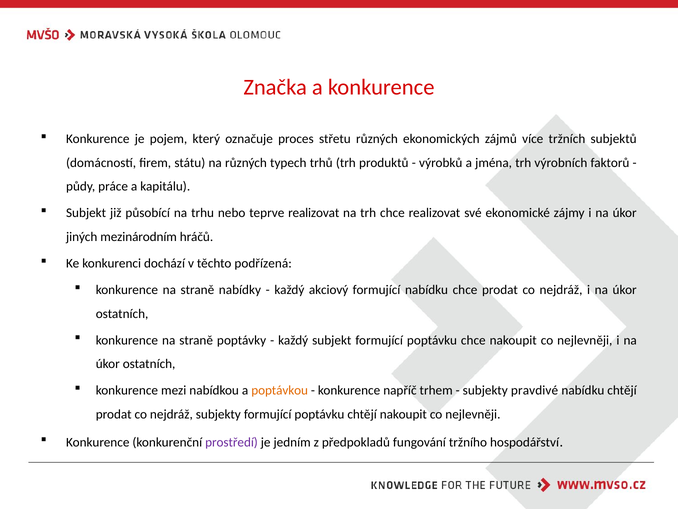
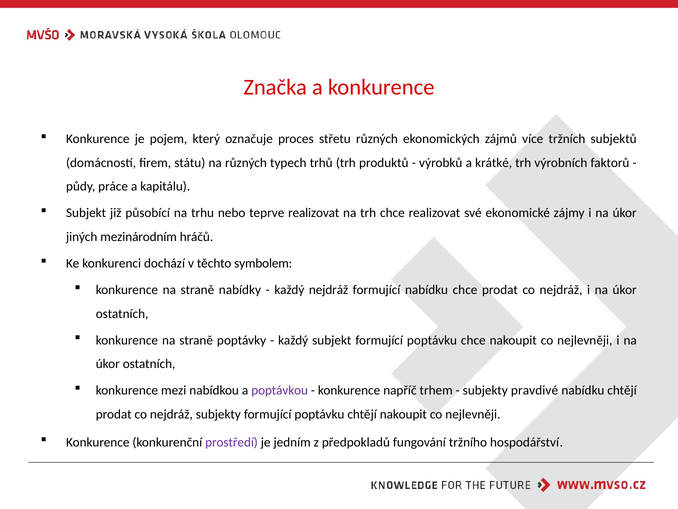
jména: jména -> krátké
podřízená: podřízená -> symbolem
každý akciový: akciový -> nejdráž
poptávkou colour: orange -> purple
